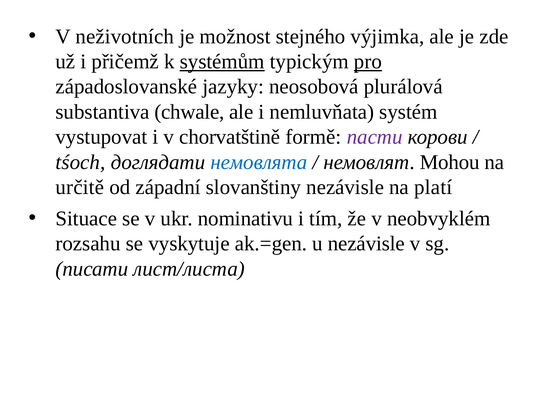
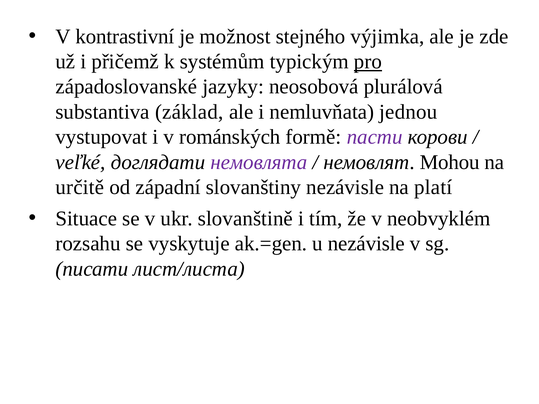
neživotních: neživotních -> kontrastivní
systémům underline: present -> none
chwale: chwale -> základ
systém: systém -> jednou
chorvatštině: chorvatštině -> románských
tśoch: tśoch -> veľké
немовлята colour: blue -> purple
nominativu: nominativu -> slovanštině
